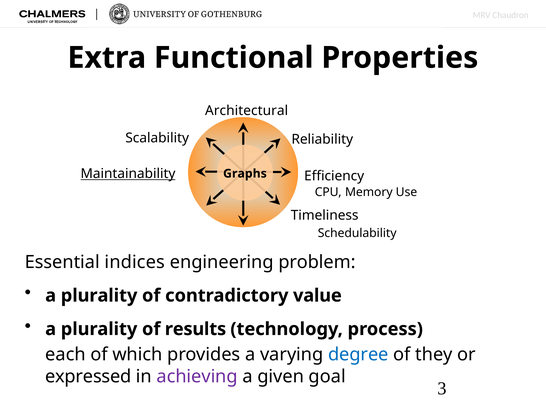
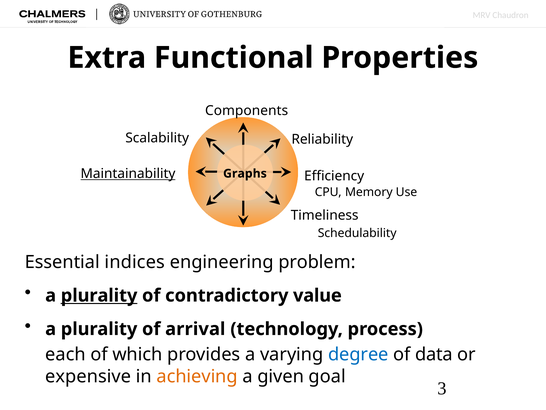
Architectural: Architectural -> Components
plurality at (99, 295) underline: none -> present
results: results -> arrival
they: they -> data
expressed: expressed -> expensive
achieving colour: purple -> orange
